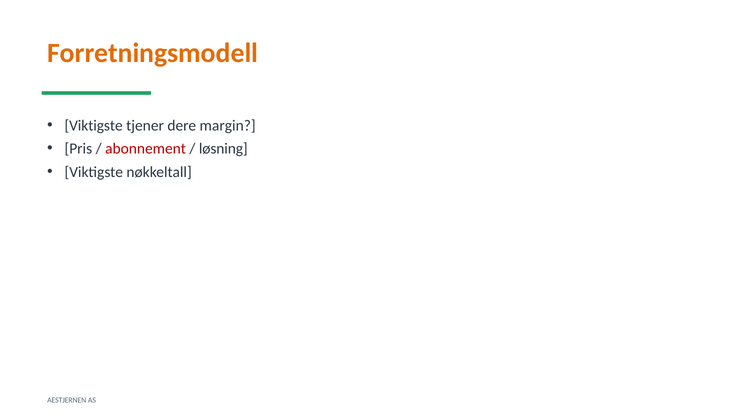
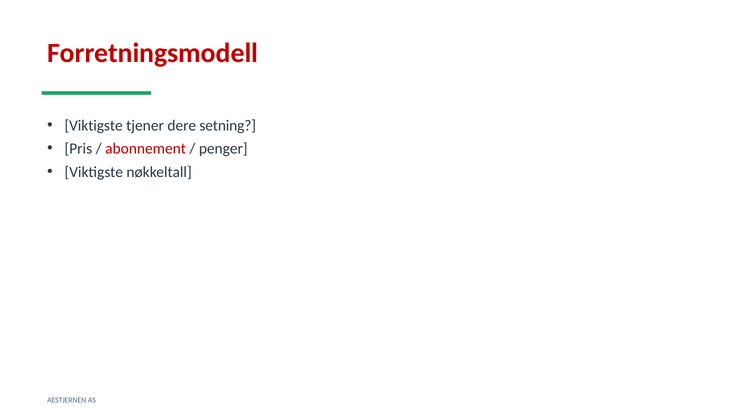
Forretningsmodell colour: orange -> red
margin: margin -> setning
løsning: løsning -> penger
